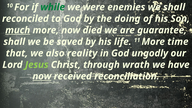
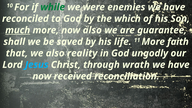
enemies we shall: shall -> have
doing: doing -> which
now died: died -> also
time: time -> faith
Jesus colour: light green -> light blue
now at (42, 76) underline: present -> none
